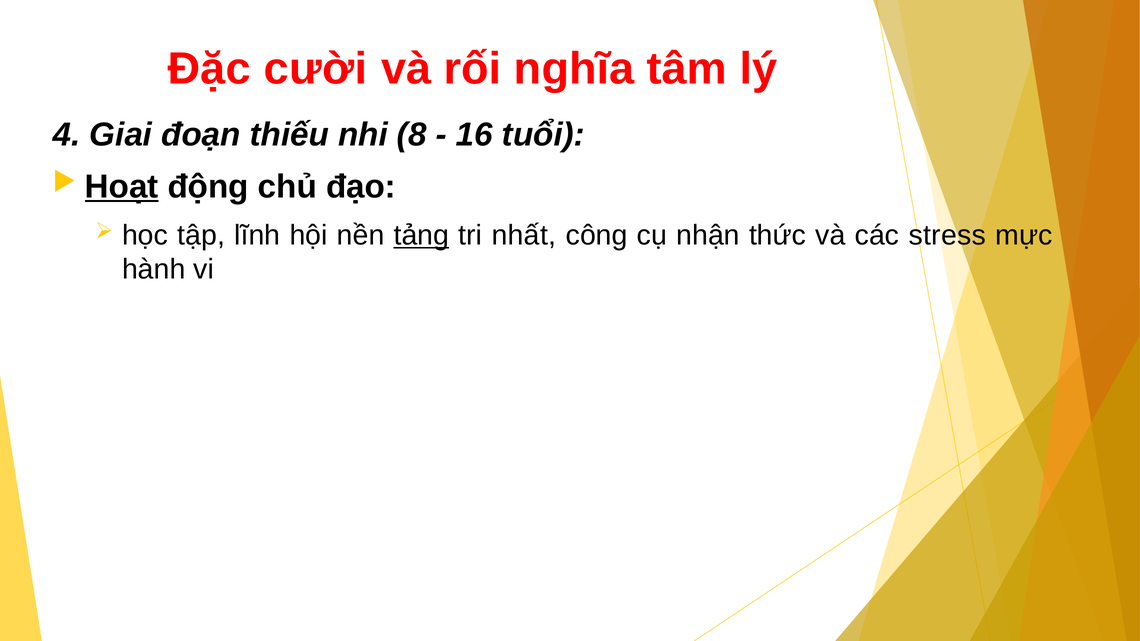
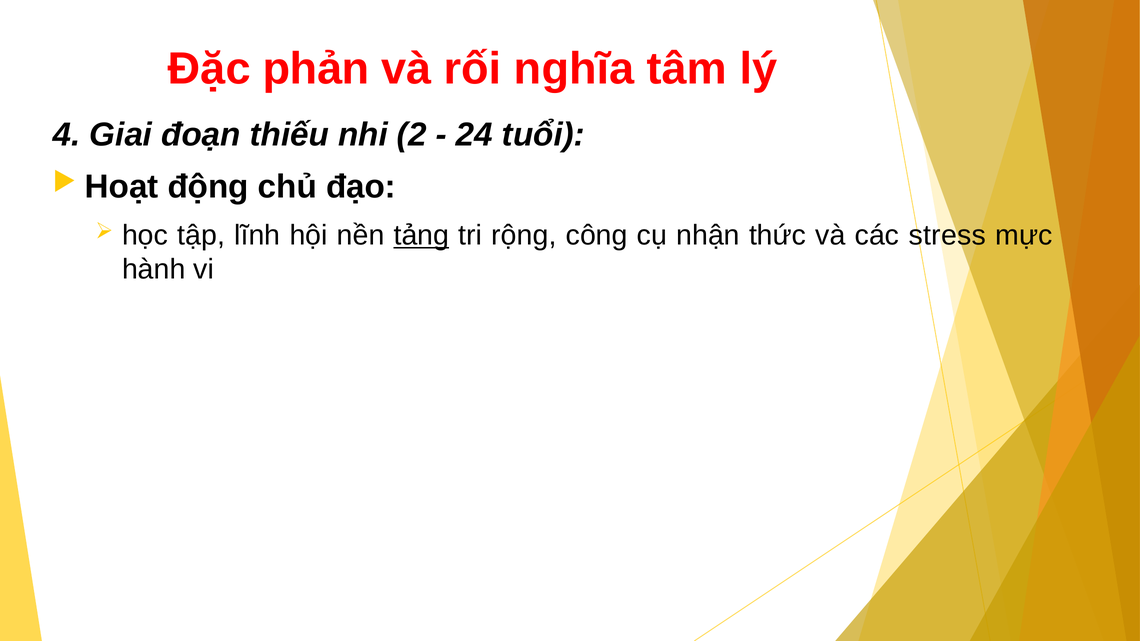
cười: cười -> phản
8: 8 -> 2
16: 16 -> 24
Hoạt underline: present -> none
nhất: nhất -> rộng
